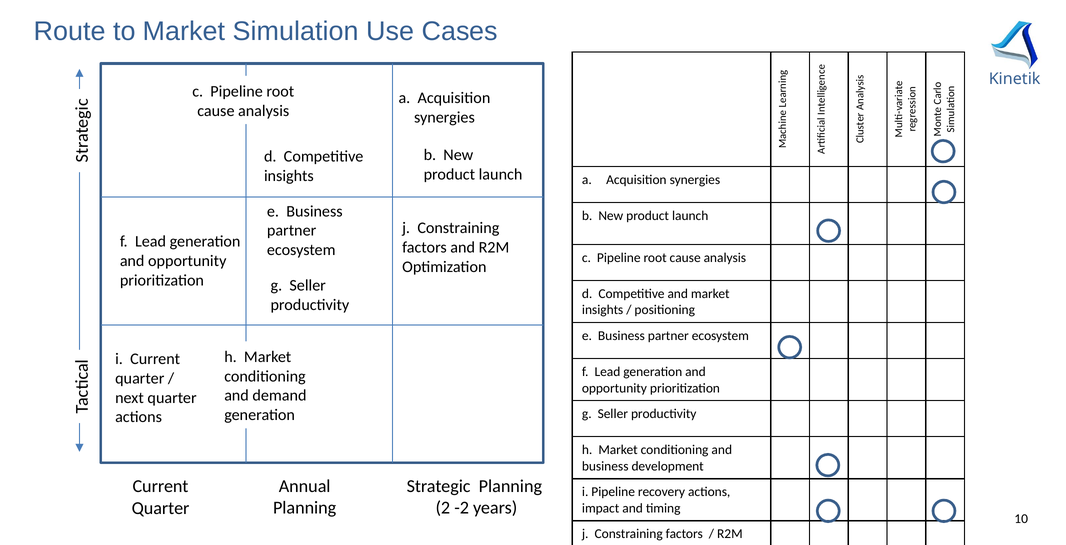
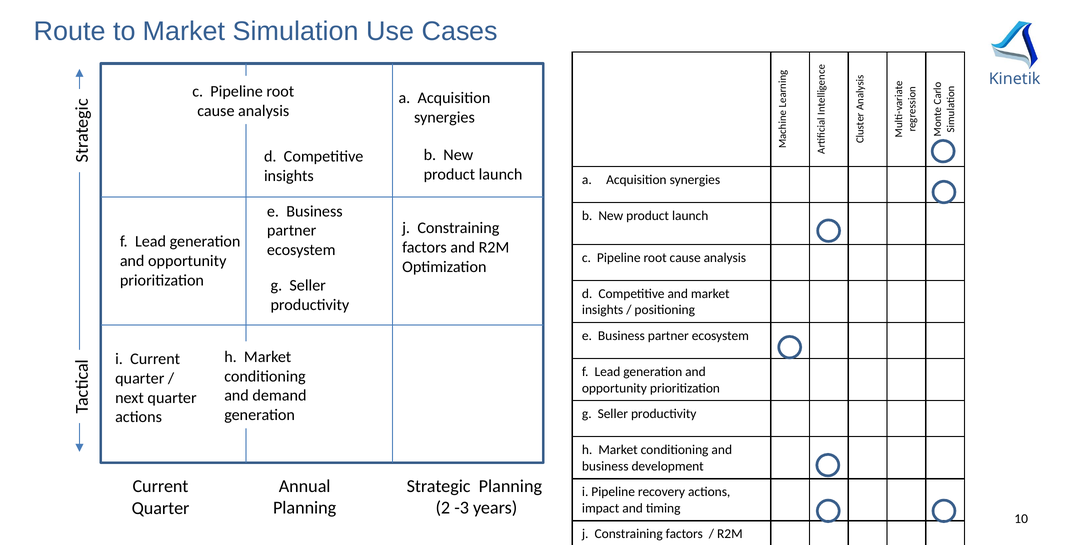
-2: -2 -> -3
